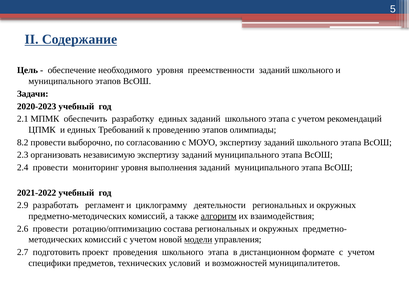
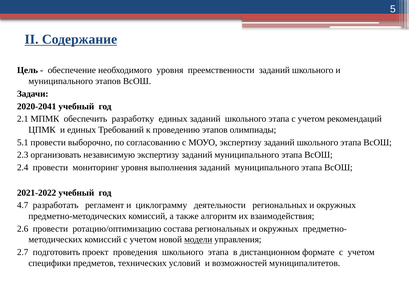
2020-2023: 2020-2023 -> 2020-2041
8.2: 8.2 -> 5.1
2.9: 2.9 -> 4.7
алгоритм underline: present -> none
